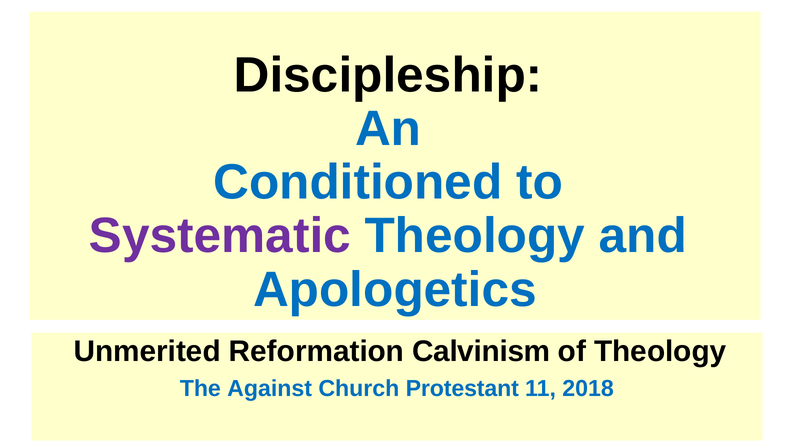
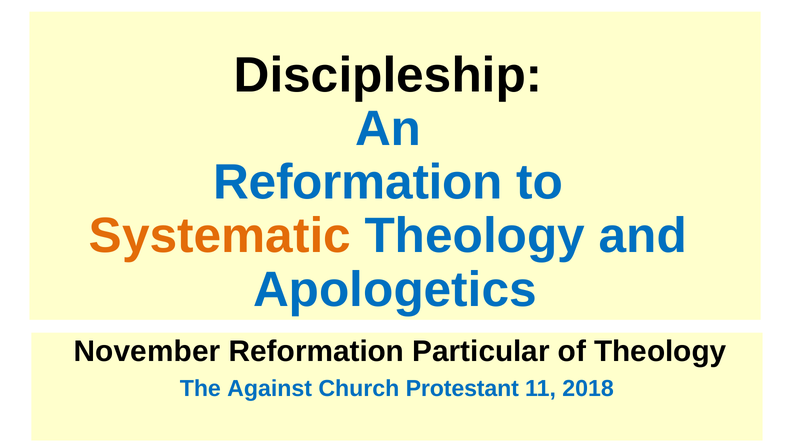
Conditioned at (358, 182): Conditioned -> Reformation
Systematic colour: purple -> orange
Unmerited: Unmerited -> November
Calvinism: Calvinism -> Particular
